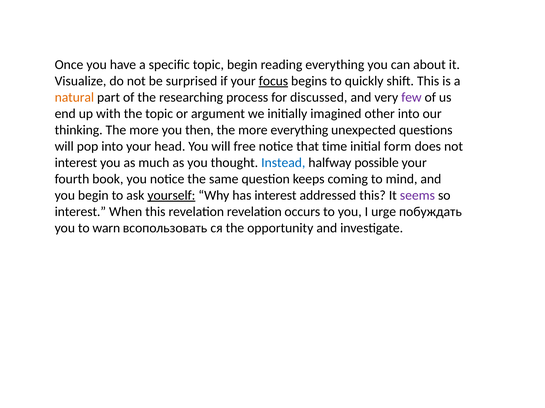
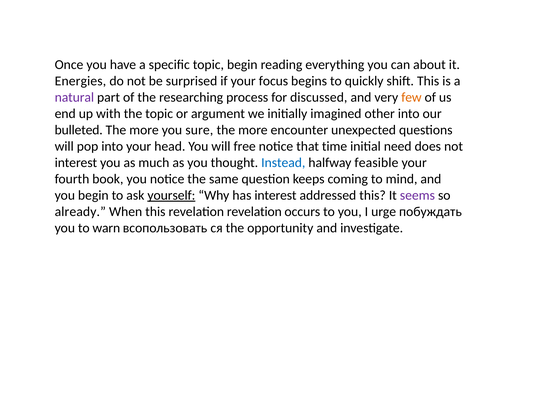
Visualize: Visualize -> Energies
focus underline: present -> none
natural colour: orange -> purple
few colour: purple -> orange
thinking: thinking -> bulleted
then: then -> sure
more everything: everything -> encounter
form: form -> need
possible: possible -> feasible
interest at (80, 212): interest -> already
